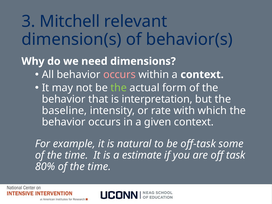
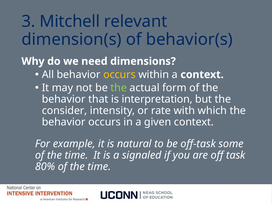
occurs at (119, 75) colour: pink -> yellow
baseline: baseline -> consider
estimate: estimate -> signaled
